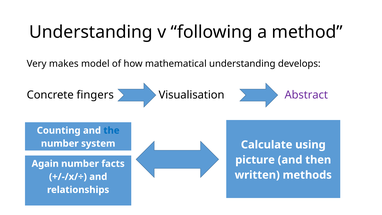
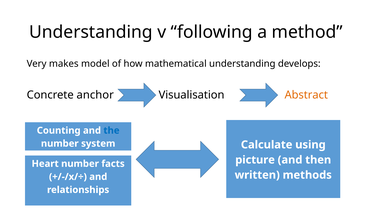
fingers: fingers -> anchor
Abstract colour: purple -> orange
Again: Again -> Heart
